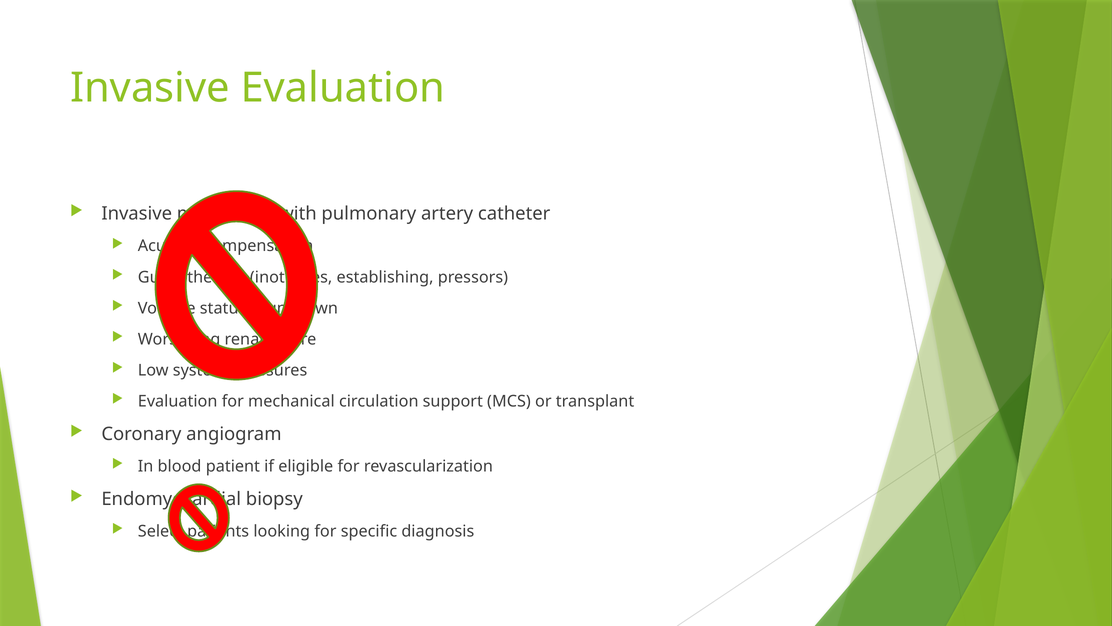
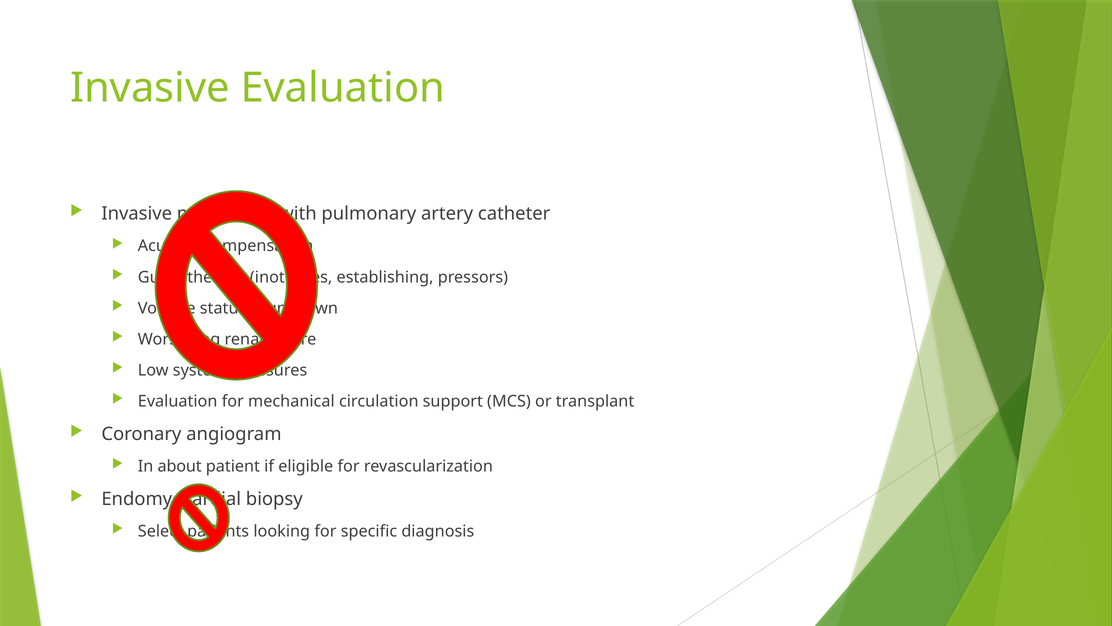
blood: blood -> about
